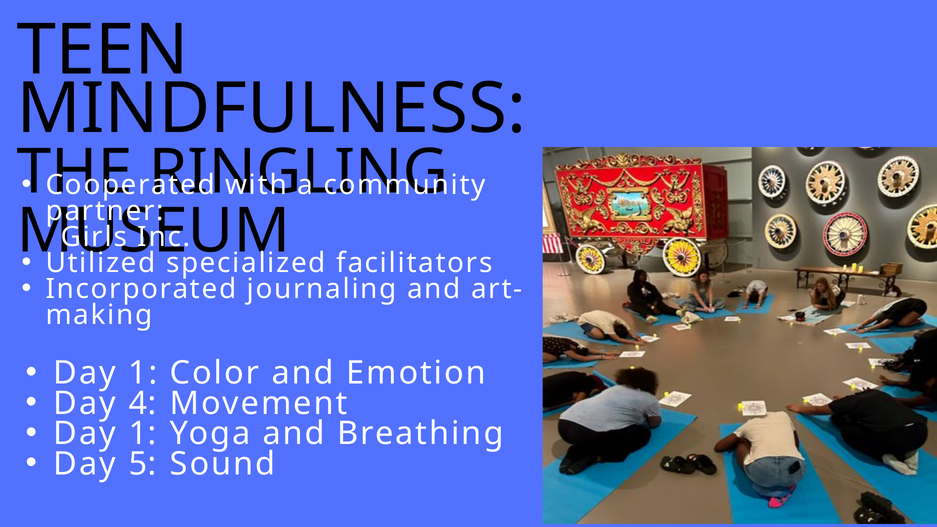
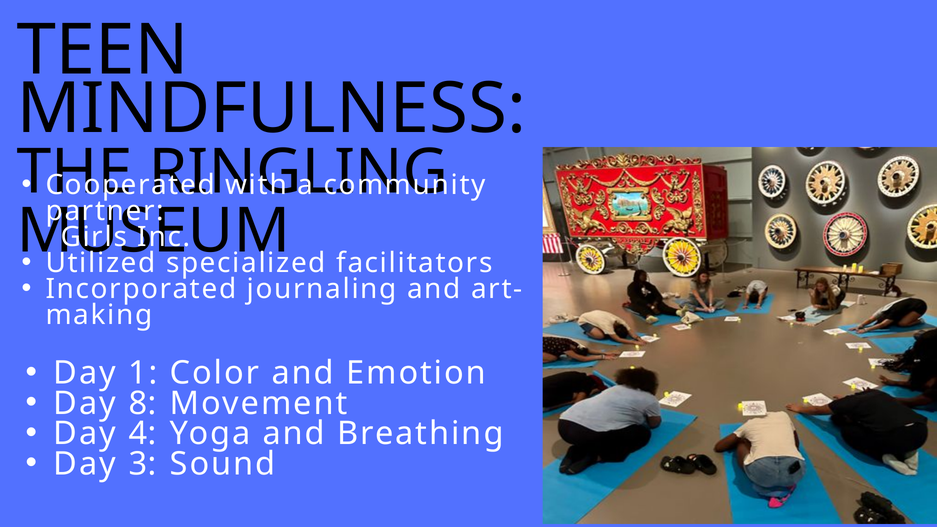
4: 4 -> 8
1 at (143, 434): 1 -> 4
5: 5 -> 3
